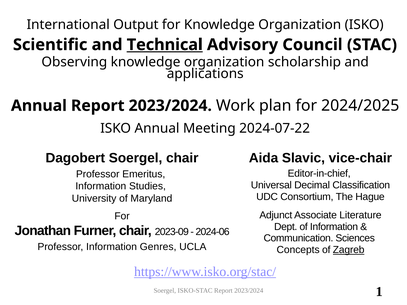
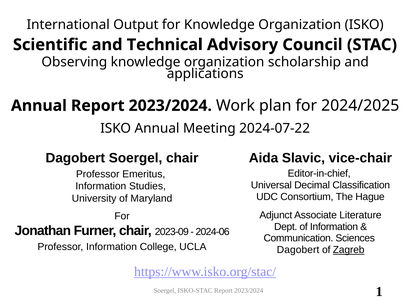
Technical underline: present -> none
Genres: Genres -> College
Concepts at (298, 250): Concepts -> Dagobert
